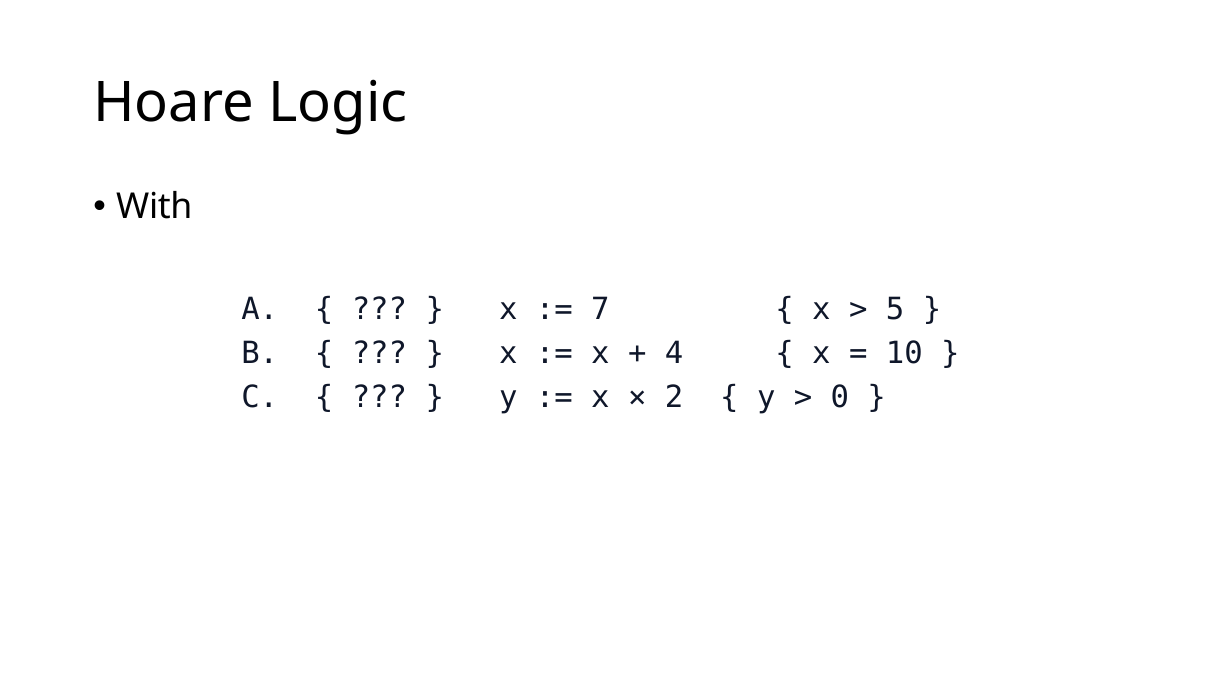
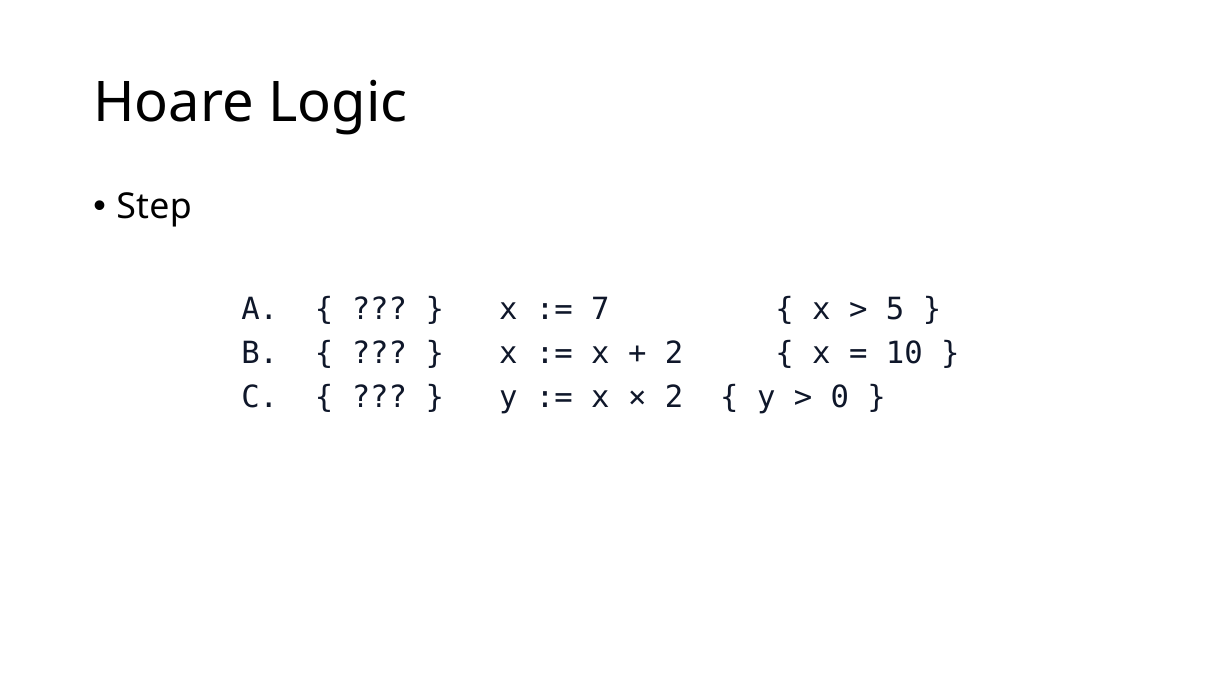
With: With -> Step
4 at (674, 354): 4 -> 2
